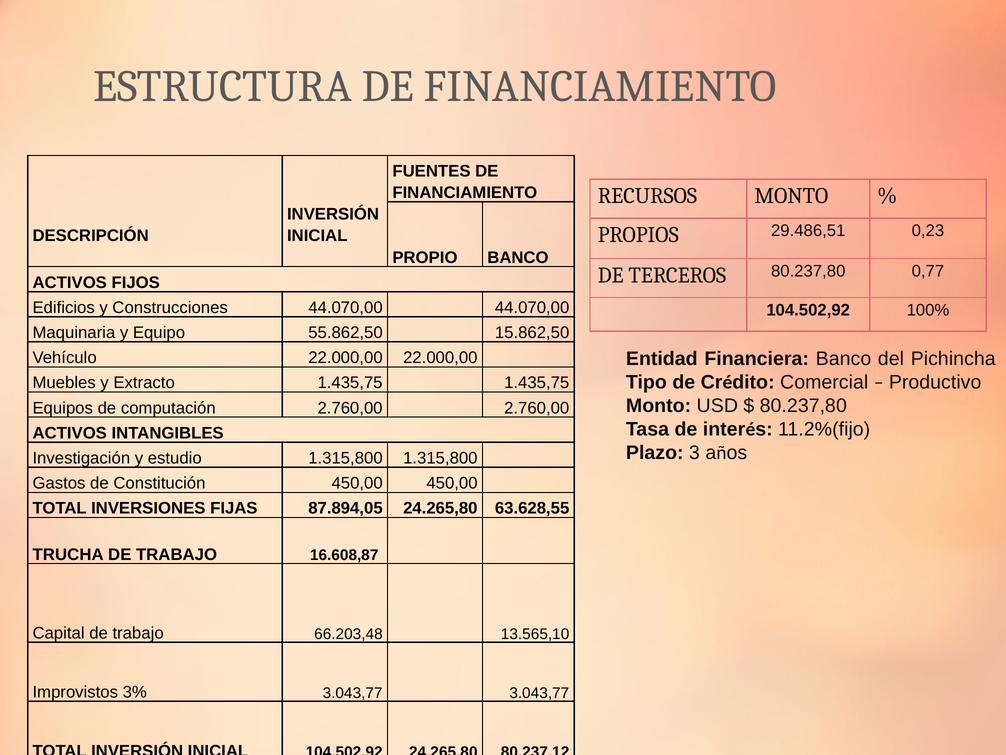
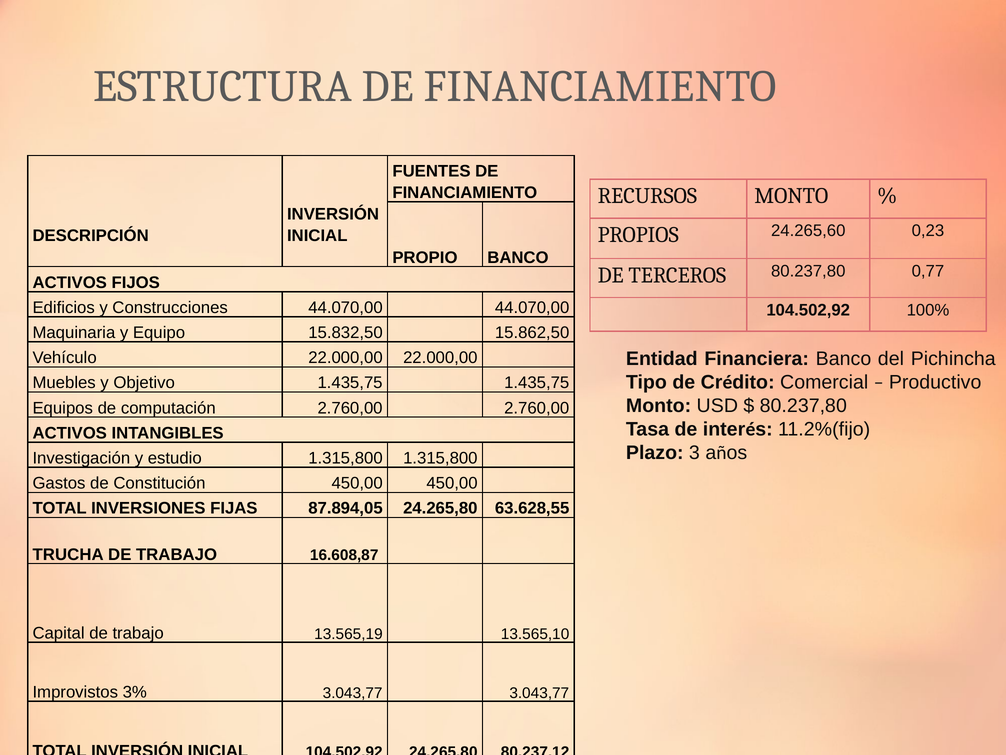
29.486,51: 29.486,51 -> 24.265,60
55.862,50: 55.862,50 -> 15.832,50
Extracto: Extracto -> Objetivo
66.203,48: 66.203,48 -> 13.565,19
